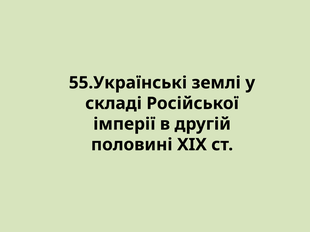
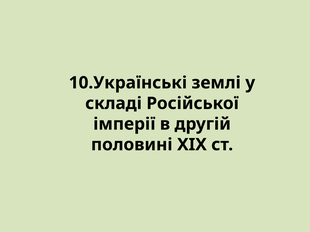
55.Українські: 55.Українські -> 10.Українські
